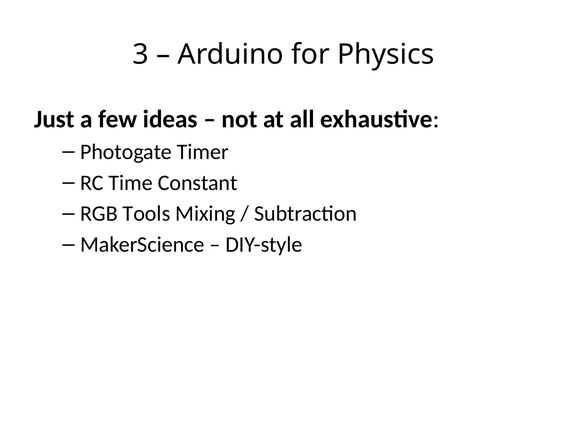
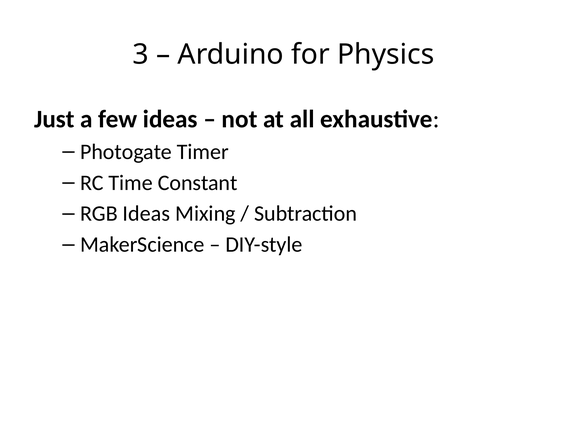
RGB Tools: Tools -> Ideas
